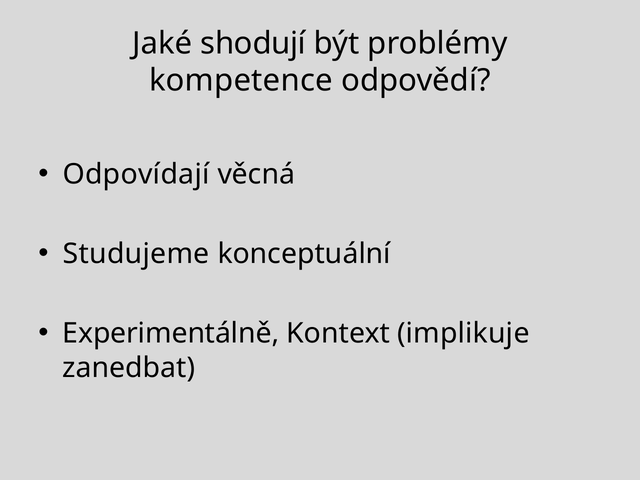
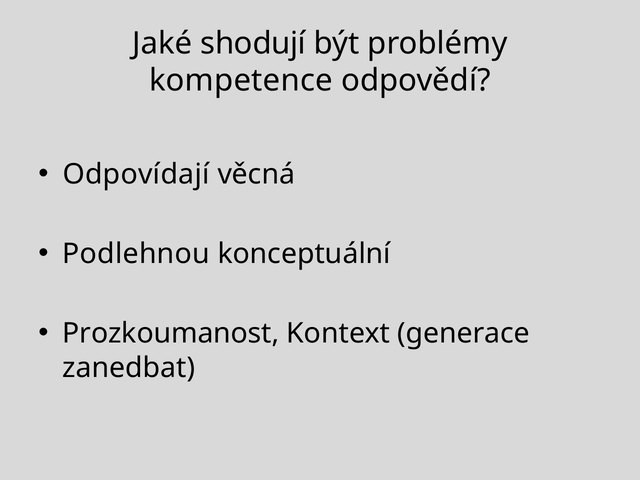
Studujeme: Studujeme -> Podlehnou
Experimentálně: Experimentálně -> Prozkoumanost
implikuje: implikuje -> generace
